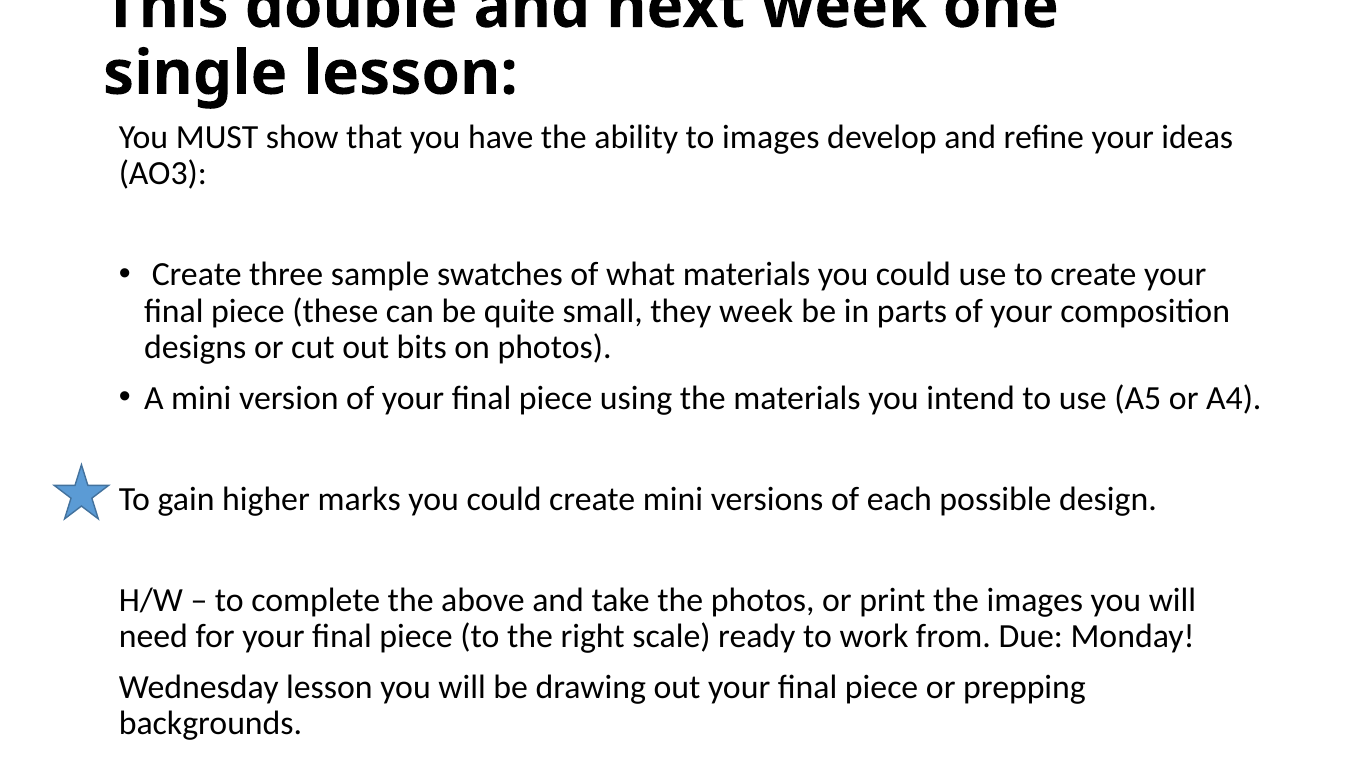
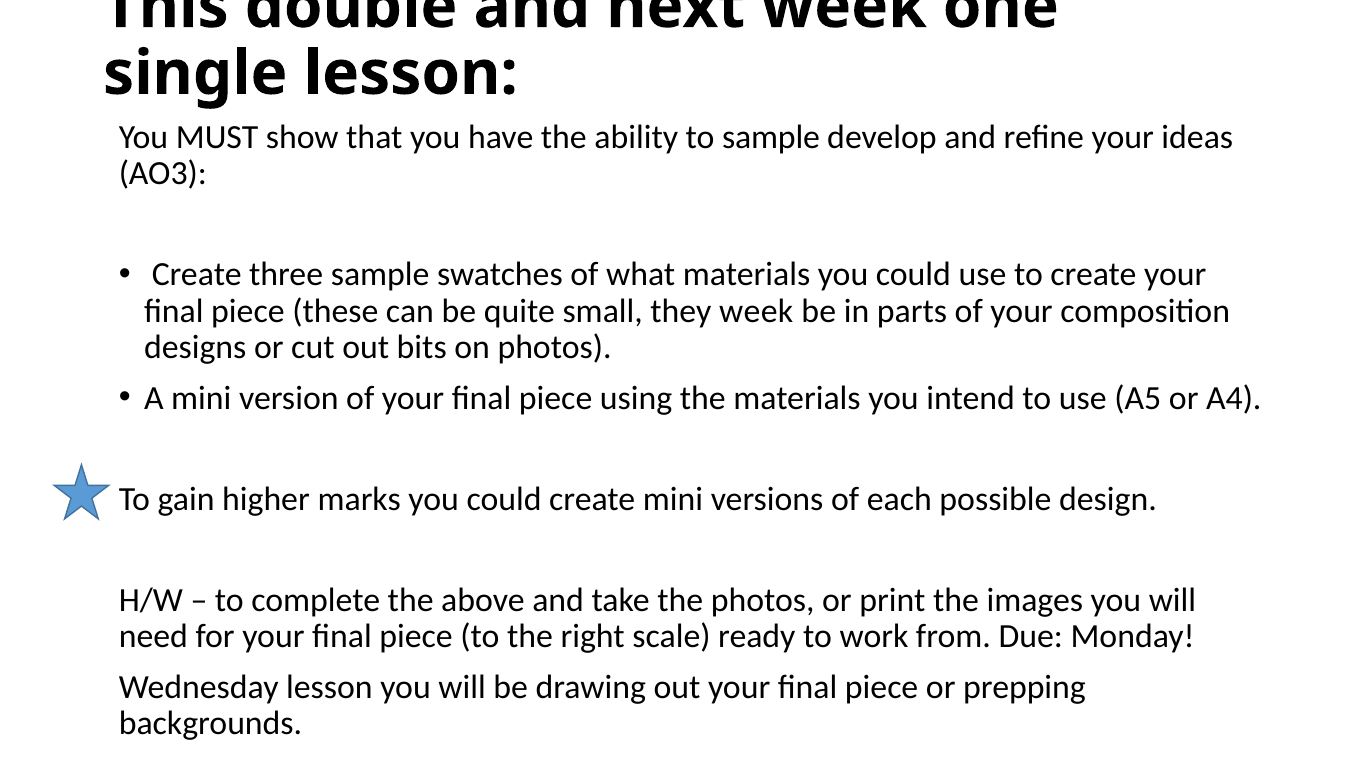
to images: images -> sample
